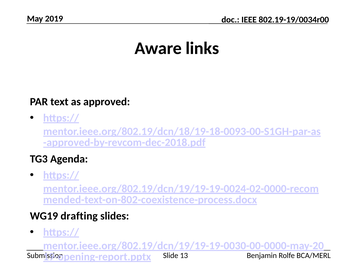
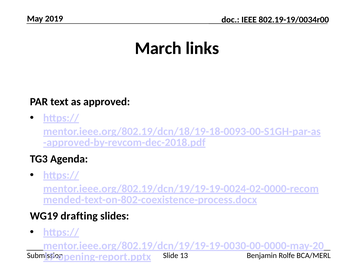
Aware: Aware -> March
